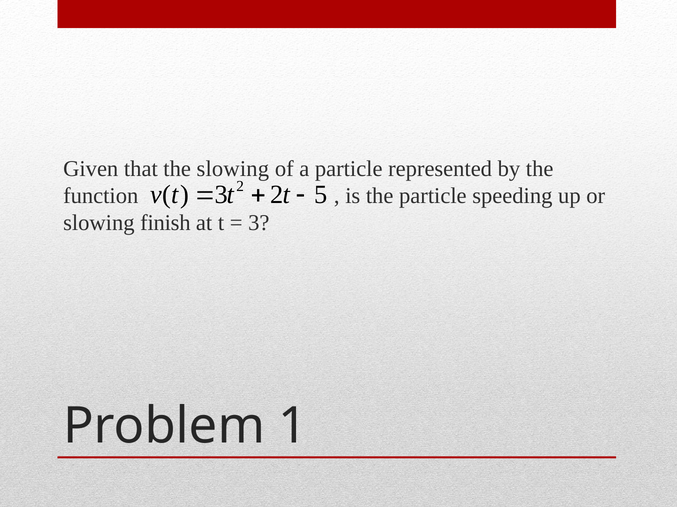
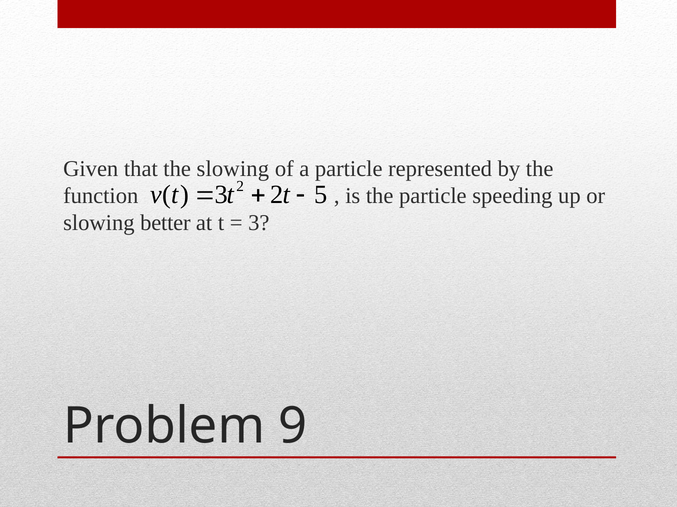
finish: finish -> better
1: 1 -> 9
